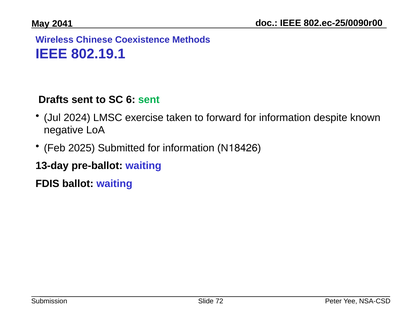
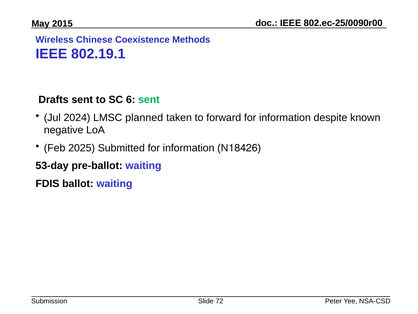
2041: 2041 -> 2015
exercise: exercise -> planned
13-day: 13-day -> 53-day
